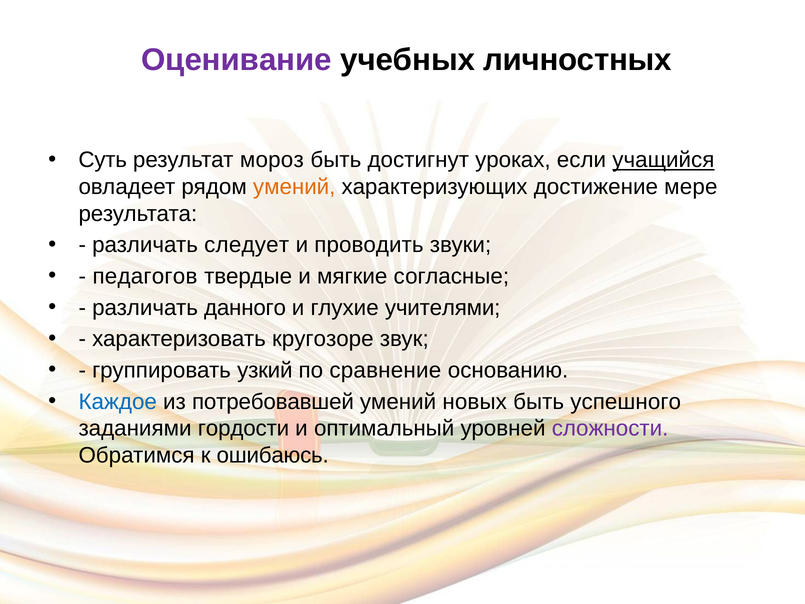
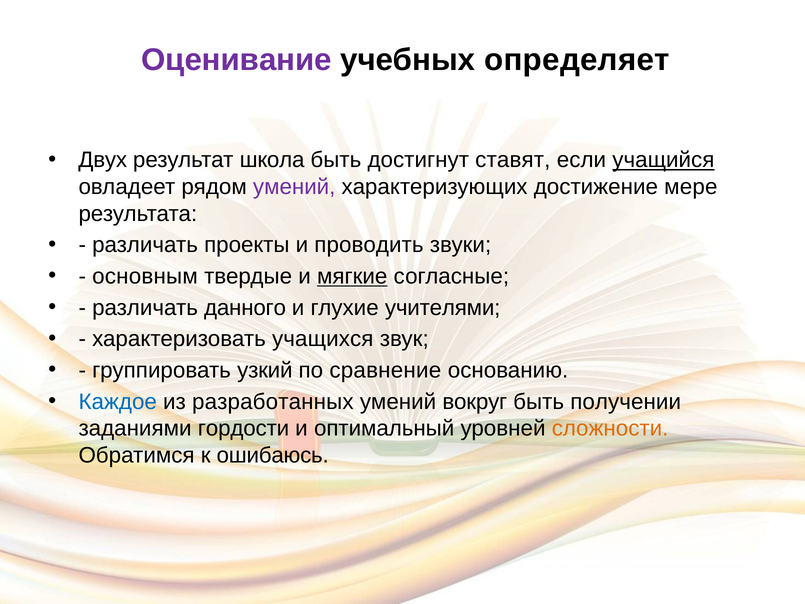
личностных: личностных -> определяет
Суть: Суть -> Двух
мороз: мороз -> школа
уроках: уроках -> ставят
умений at (294, 187) colour: orange -> purple
следует: следует -> проекты
педагогов: педагогов -> основным
мягкие underline: none -> present
кругозоре: кругозоре -> учащихся
потребовавшей: потребовавшей -> разработанных
новых: новых -> вокруг
успешного: успешного -> получении
сложности colour: purple -> orange
